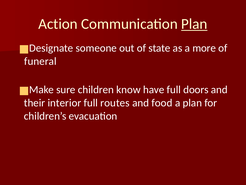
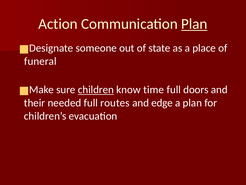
more: more -> place
children underline: none -> present
have: have -> time
interior: interior -> needed
food: food -> edge
